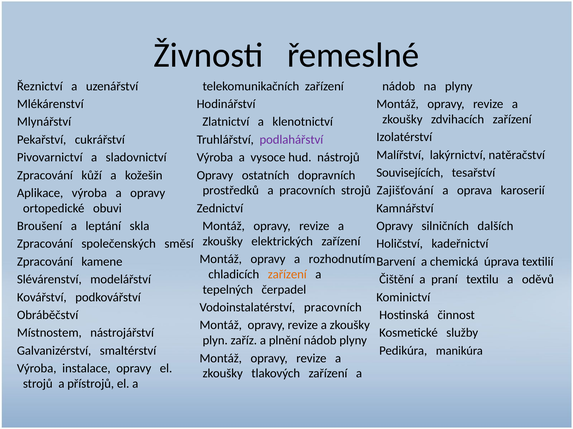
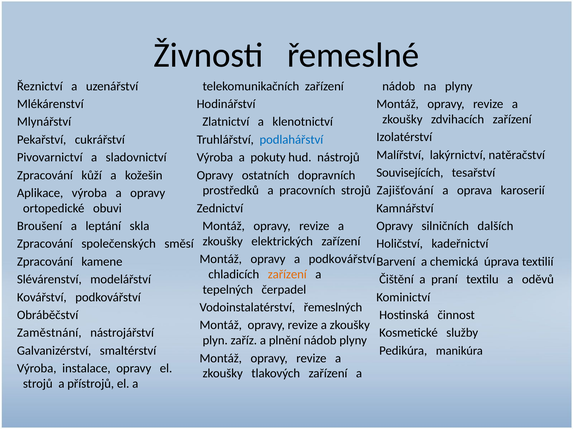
podlahářství colour: purple -> blue
vysoce: vysoce -> pokuty
a rozhodnutím: rozhodnutím -> podkovářství
Vodoinstalatérství pracovních: pracovních -> řemeslných
Místnostem: Místnostem -> Zaměstnání
